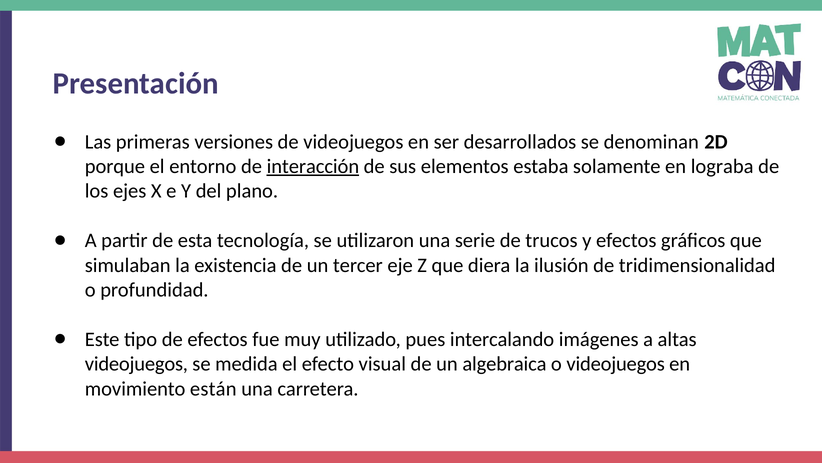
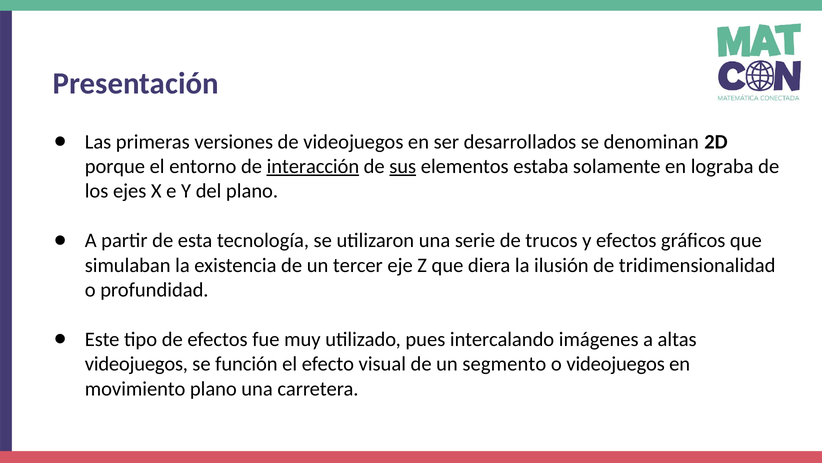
sus underline: none -> present
medida: medida -> función
algebraica: algebraica -> segmento
movimiento están: están -> plano
